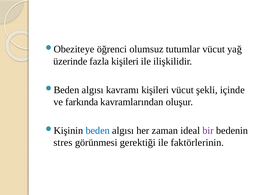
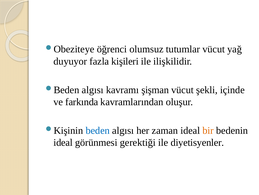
üzerinde: üzerinde -> duyuyor
kavramı kişileri: kişileri -> şişman
bir colour: purple -> orange
stres at (63, 142): stres -> ideal
faktörlerinin: faktörlerinin -> diyetisyenler
